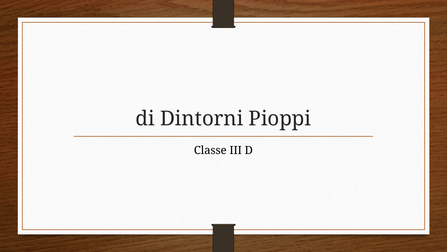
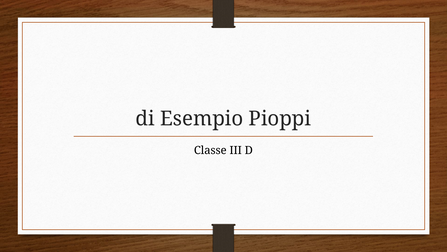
Dintorni: Dintorni -> Esempio
